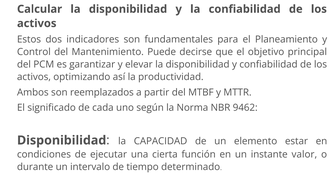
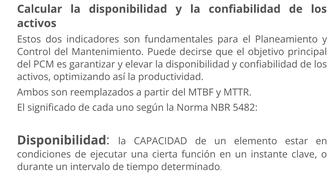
9462: 9462 -> 5482
valor: valor -> clave
